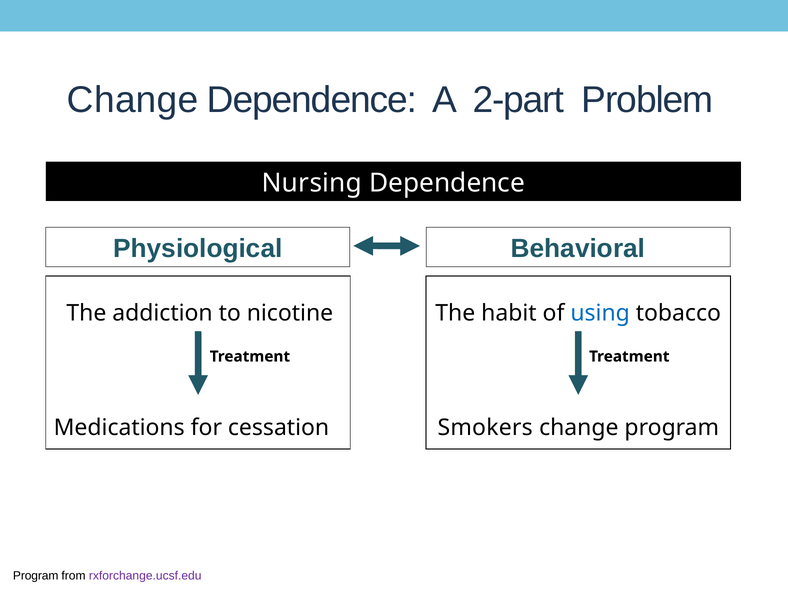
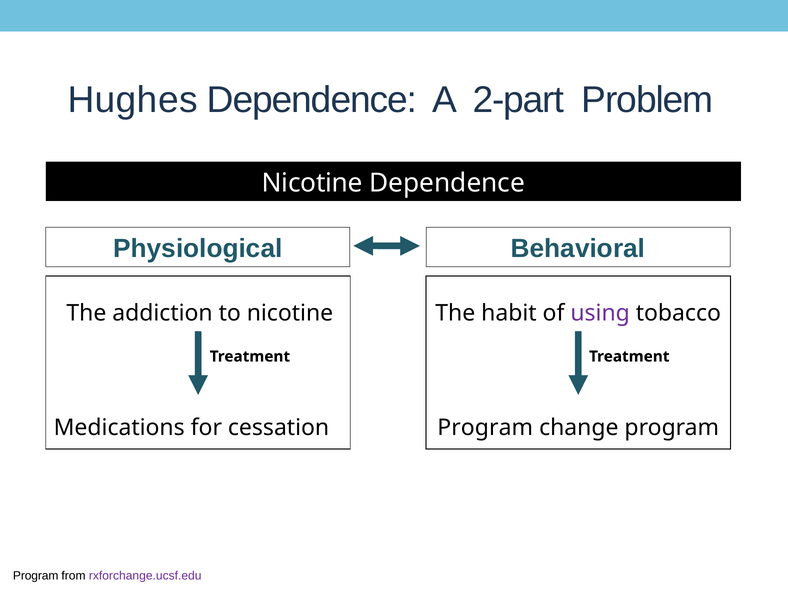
Change at (133, 100): Change -> Hughes
Nursing at (312, 183): Nursing -> Nicotine
using colour: blue -> purple
Smokers at (485, 428): Smokers -> Program
